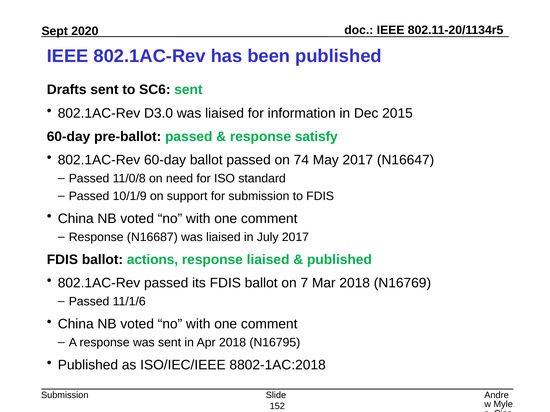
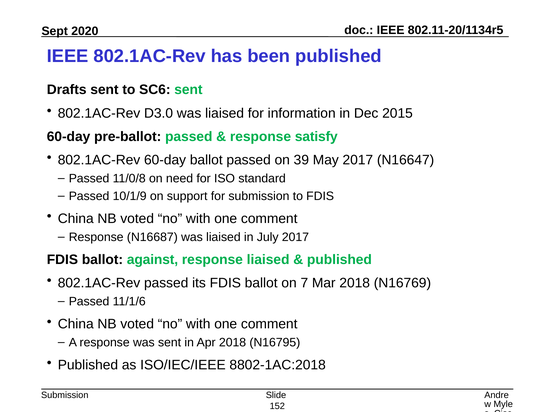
74: 74 -> 39
actions: actions -> against
